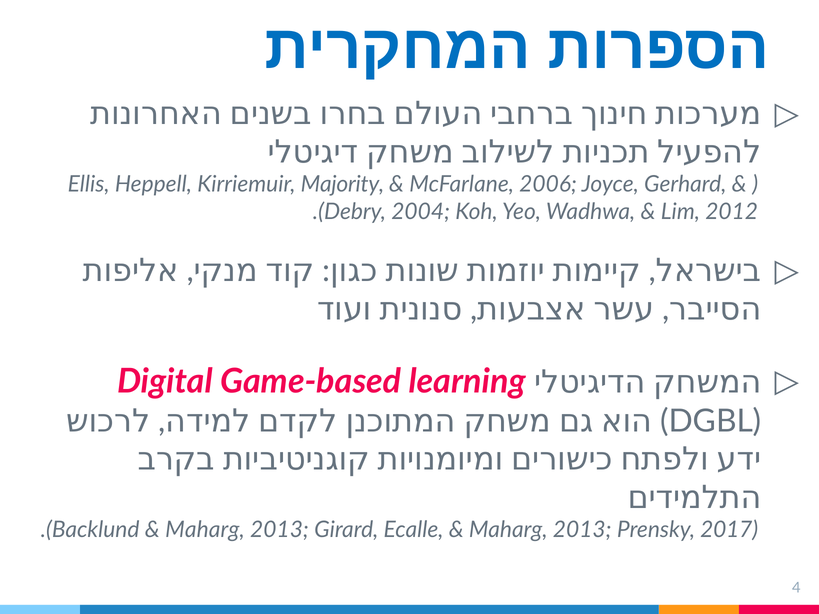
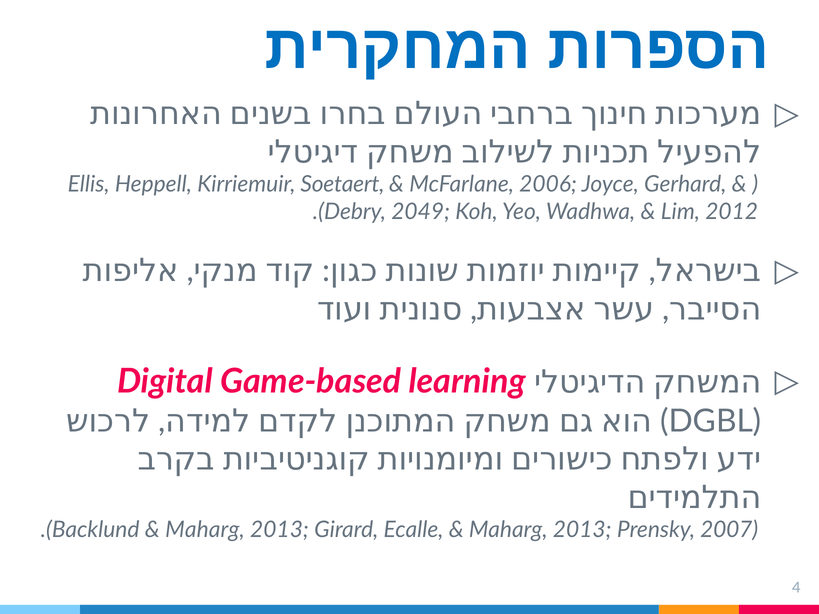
Majority: Majority -> Soetaert
2004: 2004 -> 2049
2017: 2017 -> 2007
